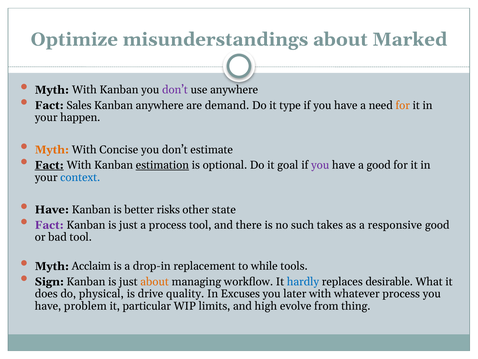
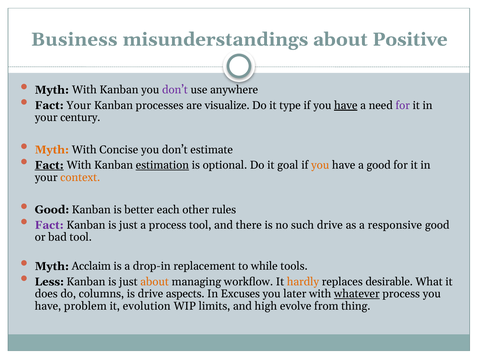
Optimize: Optimize -> Business
Marked: Marked -> Positive
Fact Sales: Sales -> Your
Kanban anywhere: anywhere -> processes
demand: demand -> visualize
have at (346, 105) underline: none -> present
for at (403, 105) colour: orange -> purple
happen: happen -> century
you at (320, 165) colour: purple -> orange
context colour: blue -> orange
Have at (52, 209): Have -> Good
risks: risks -> each
state: state -> rules
such takes: takes -> drive
Sign: Sign -> Less
hardly colour: blue -> orange
physical: physical -> columns
quality: quality -> aspects
whatever underline: none -> present
particular: particular -> evolution
